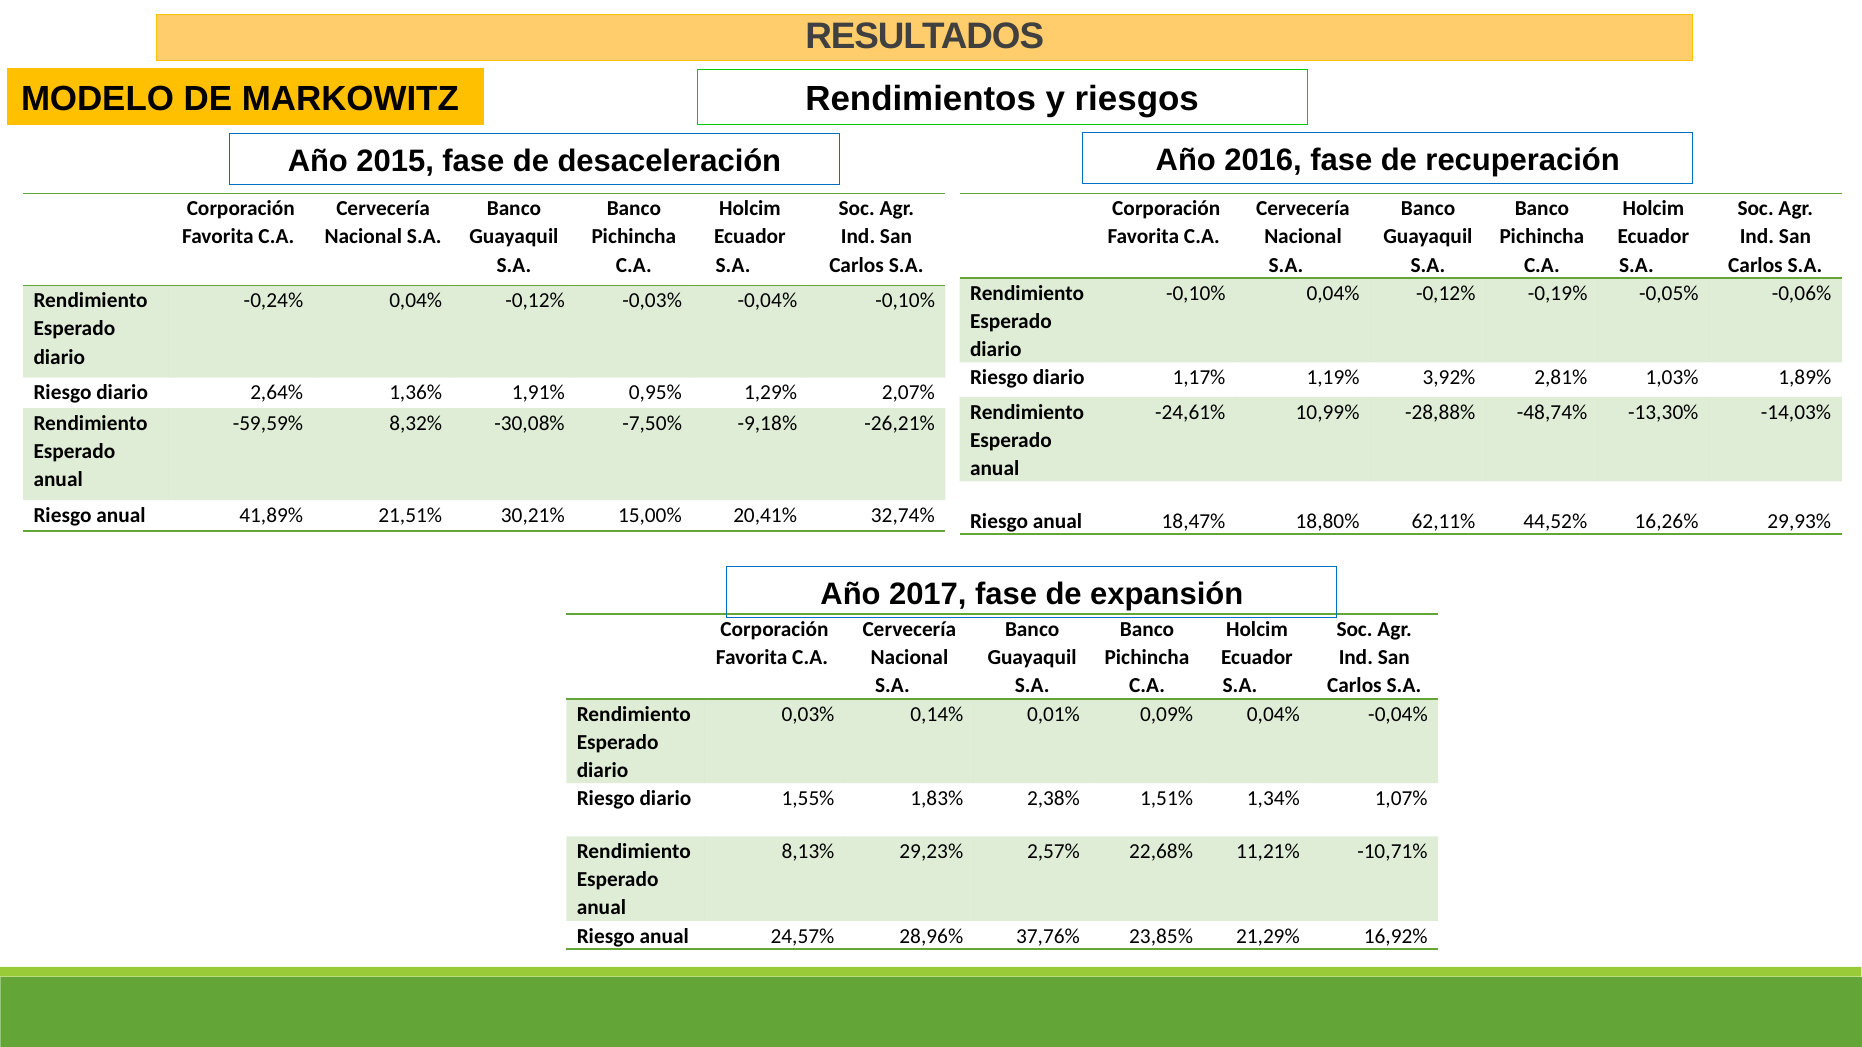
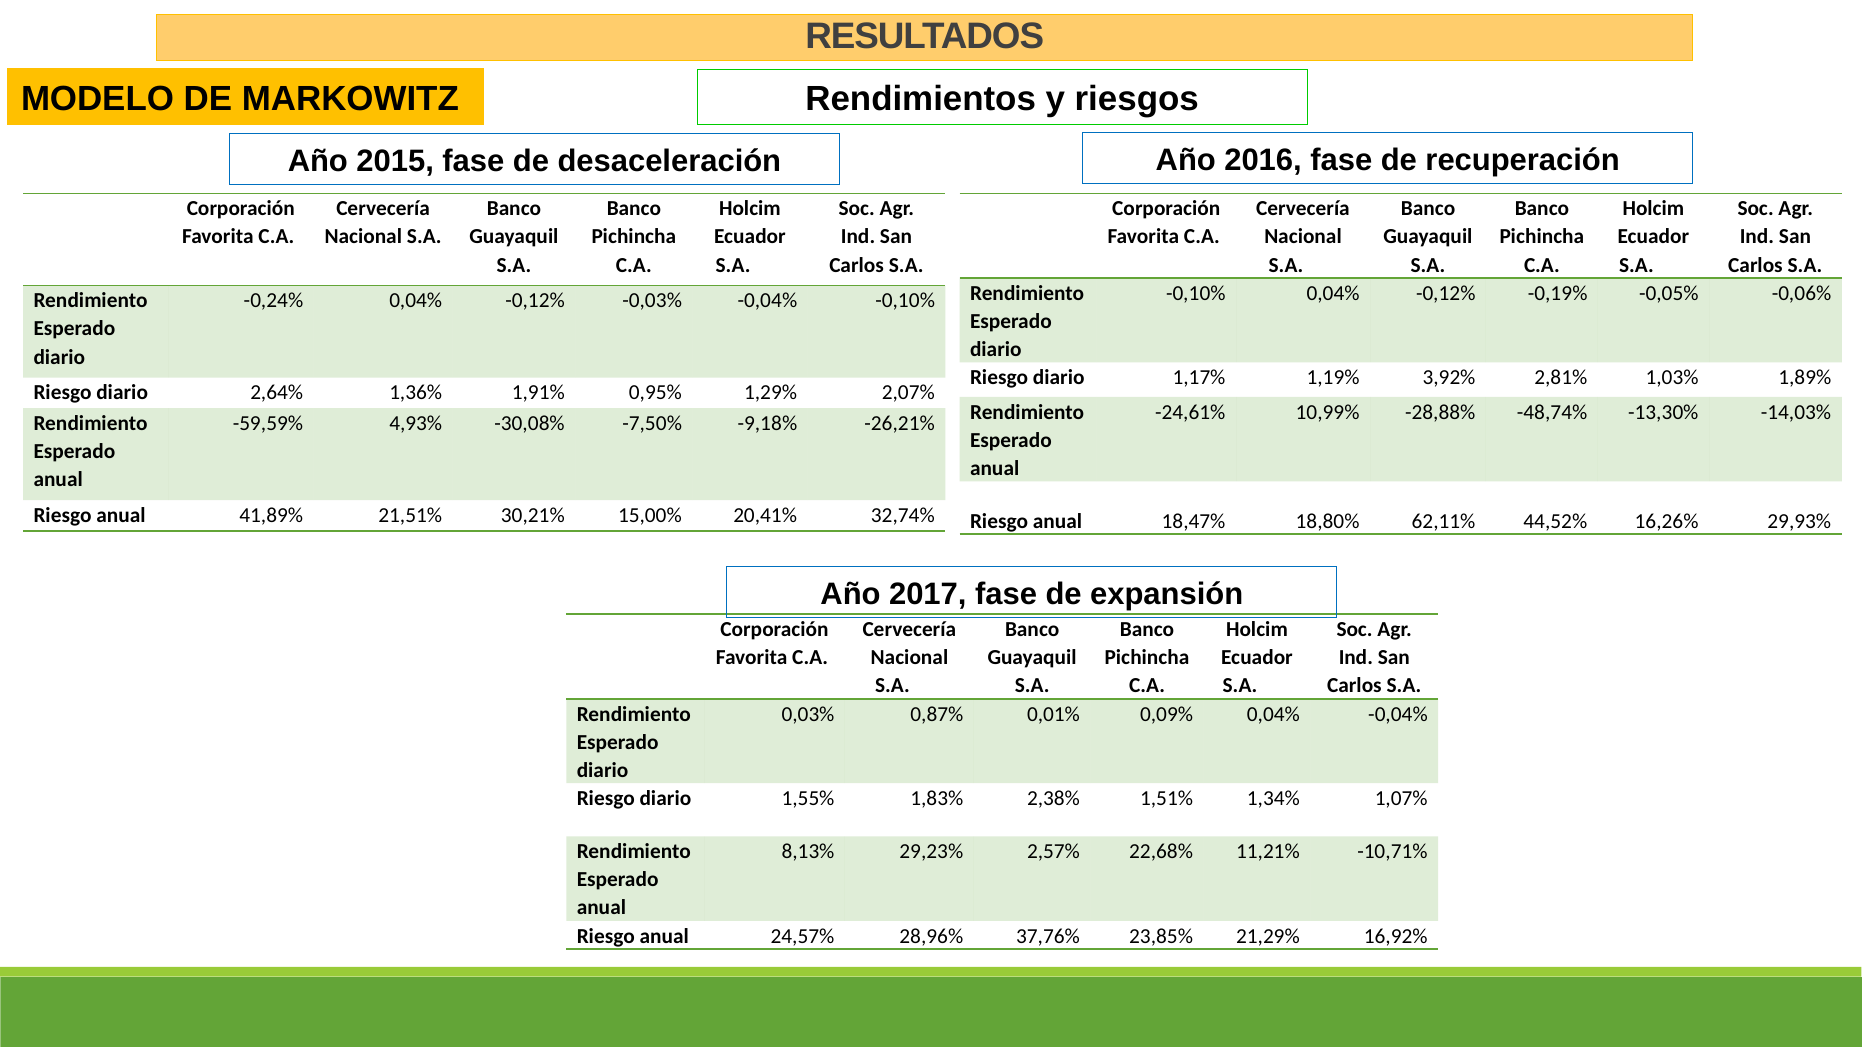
8,32%: 8,32% -> 4,93%
0,14%: 0,14% -> 0,87%
